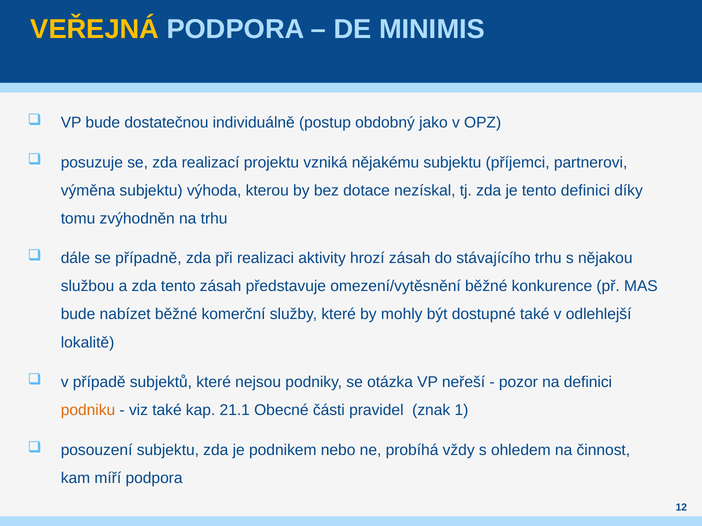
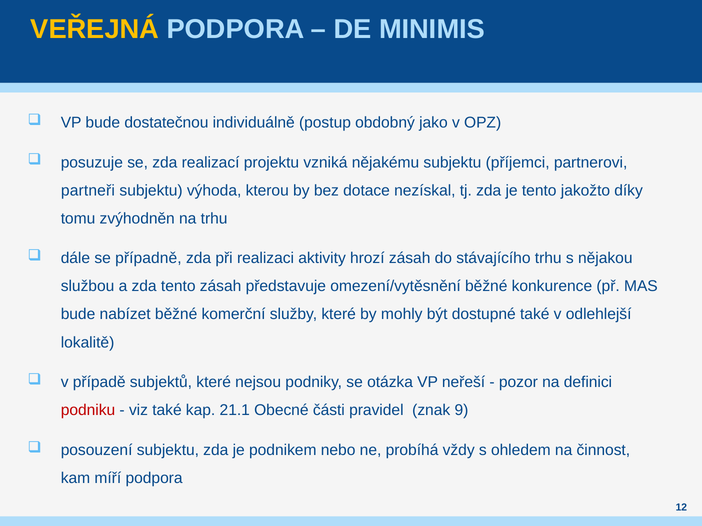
výměna: výměna -> partneři
tento definici: definici -> jakožto
podniku colour: orange -> red
1: 1 -> 9
